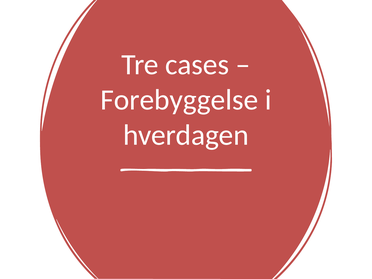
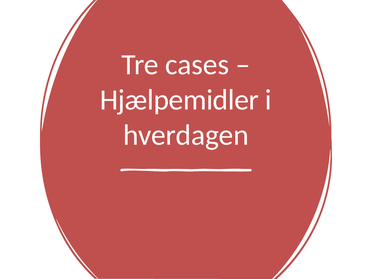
Forebyggelse: Forebyggelse -> Hjælpemidler
